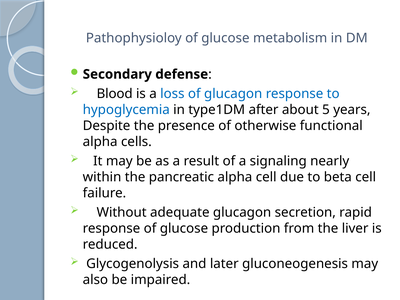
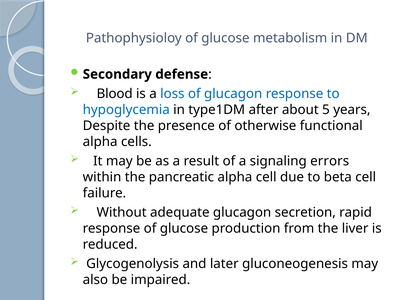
nearly: nearly -> errors
